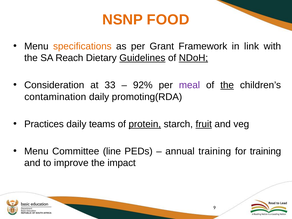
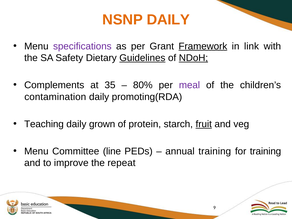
NSNP FOOD: FOOD -> DAILY
specifications colour: orange -> purple
Framework underline: none -> present
Reach: Reach -> Safety
Consideration: Consideration -> Complements
33: 33 -> 35
92%: 92% -> 80%
the at (227, 85) underline: present -> none
Practices: Practices -> Teaching
teams: teams -> grown
protein underline: present -> none
impact: impact -> repeat
